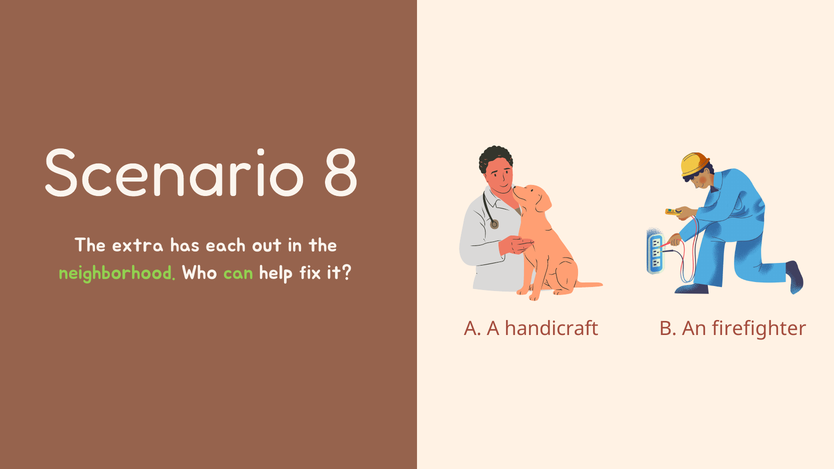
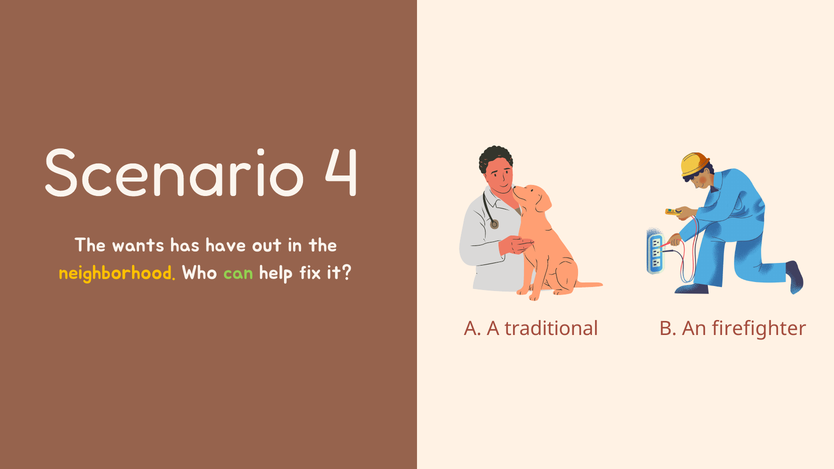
8: 8 -> 4
extra: extra -> wants
each: each -> have
neighborhood colour: light green -> yellow
handicraft: handicraft -> traditional
